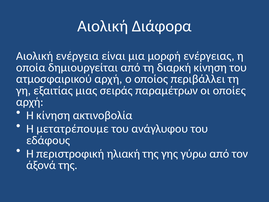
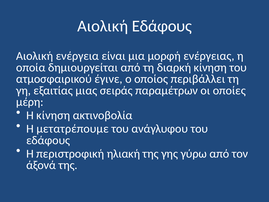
Αιολική Διάφορα: Διάφορα -> Εδάφους
ατμοσφαιρικού αρχή: αρχή -> έγινε
αρχή at (30, 102): αρχή -> μέρη
